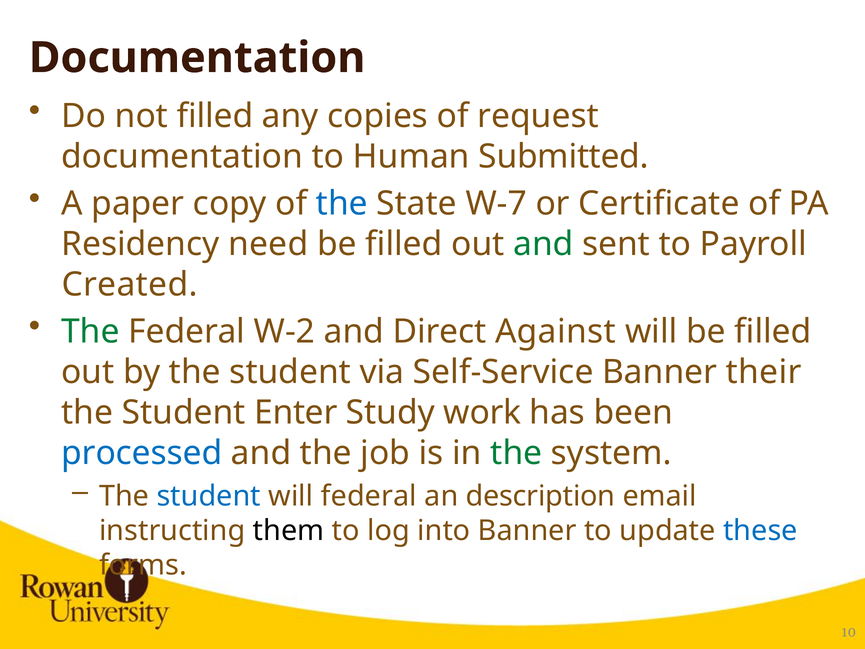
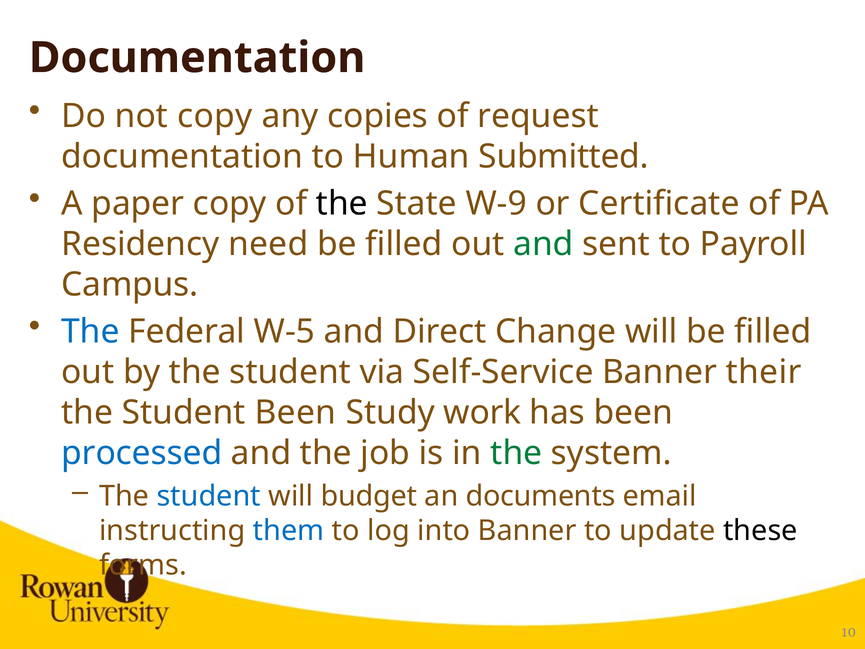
not filled: filled -> copy
the at (342, 204) colour: blue -> black
W-7: W-7 -> W-9
Created: Created -> Campus
The at (91, 332) colour: green -> blue
W-2: W-2 -> W-5
Against: Against -> Change
Student Enter: Enter -> Been
will federal: federal -> budget
description: description -> documents
them colour: black -> blue
these colour: blue -> black
